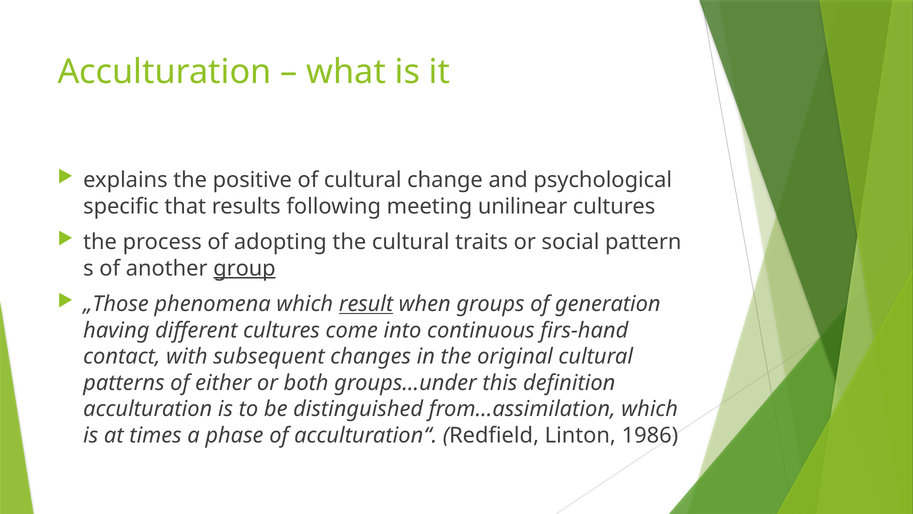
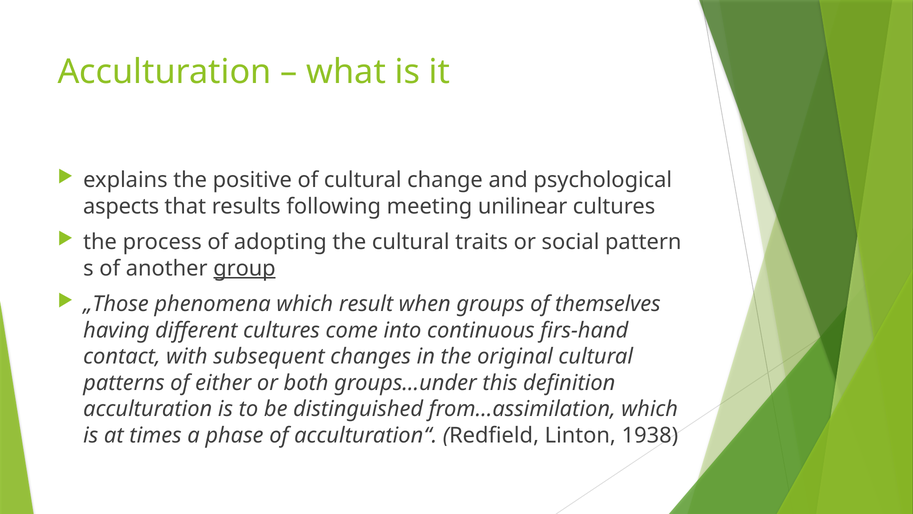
specific: specific -> aspects
result underline: present -> none
generation: generation -> themselves
1986: 1986 -> 1938
